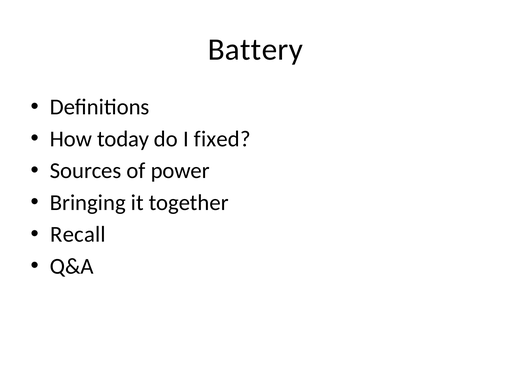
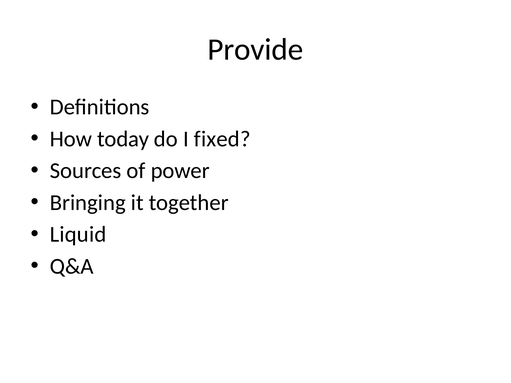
Battery: Battery -> Provide
Recall: Recall -> Liquid
